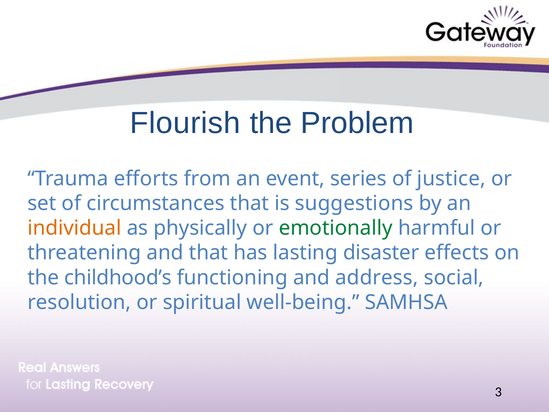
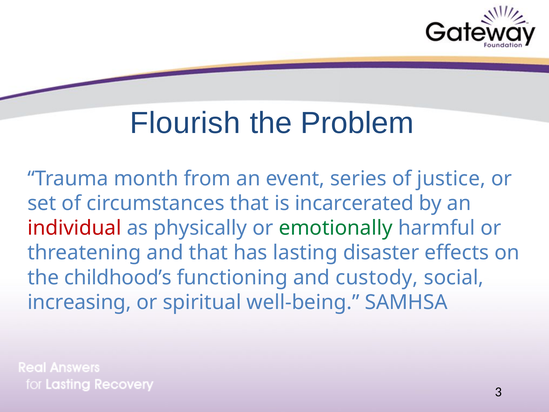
efforts: efforts -> month
suggestions: suggestions -> incarcerated
individual colour: orange -> red
address: address -> custody
resolution: resolution -> increasing
